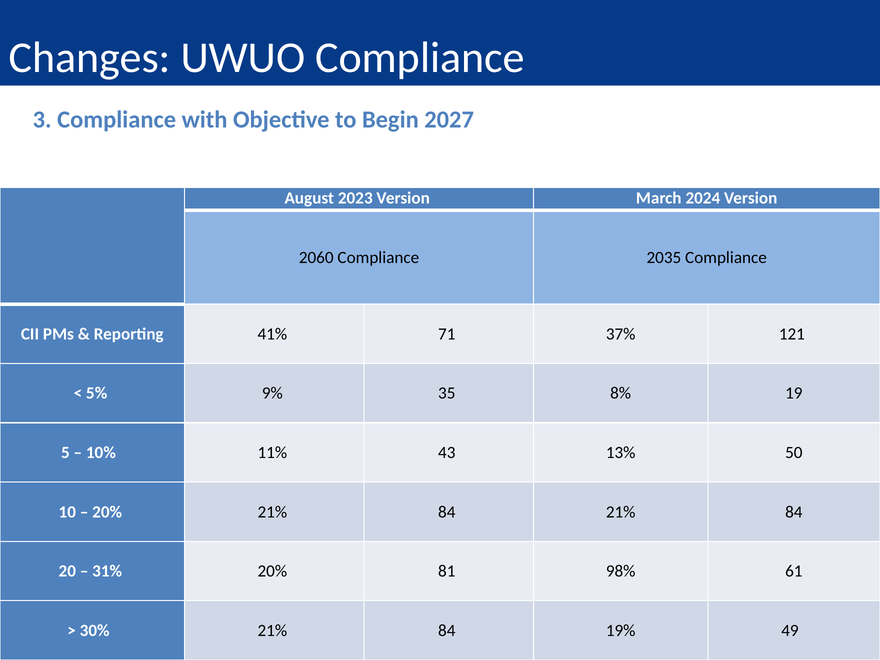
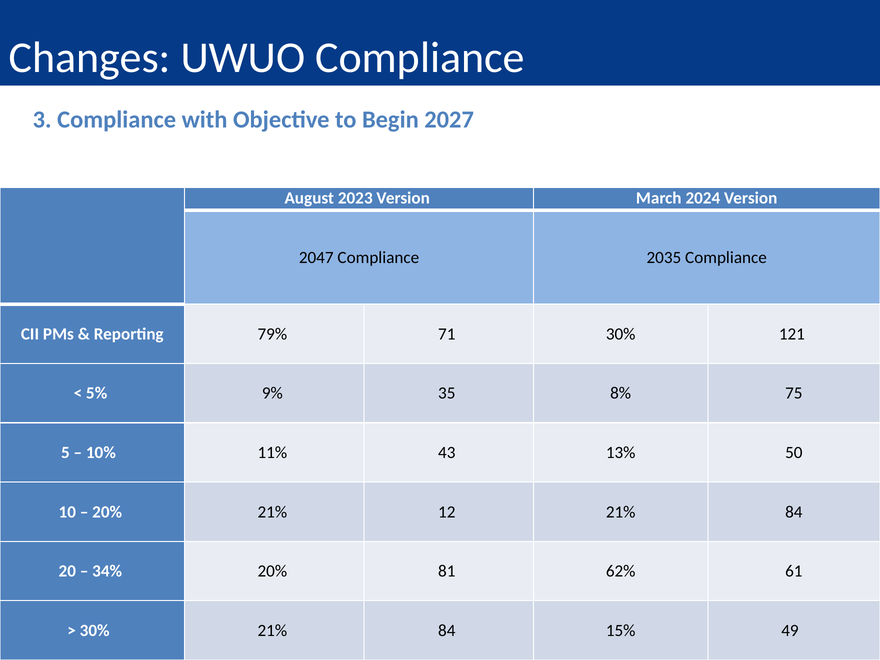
2060: 2060 -> 2047
41%: 41% -> 79%
71 37%: 37% -> 30%
19: 19 -> 75
20% 21% 84: 84 -> 12
31%: 31% -> 34%
98%: 98% -> 62%
19%: 19% -> 15%
